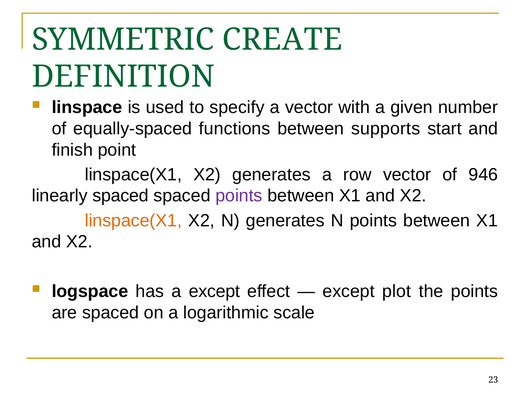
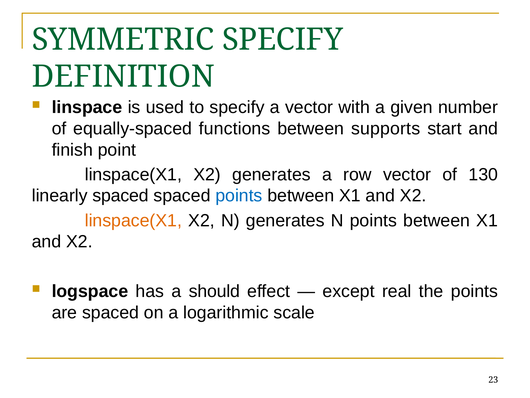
SYMMETRIC CREATE: CREATE -> SPECIFY
946: 946 -> 130
points at (239, 196) colour: purple -> blue
a except: except -> should
plot: plot -> real
